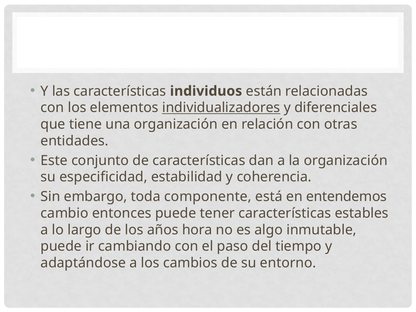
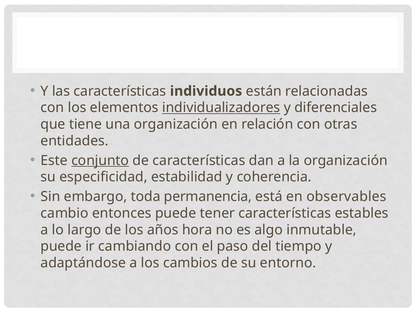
conjunto underline: none -> present
componente: componente -> permanencia
entendemos: entendemos -> observables
